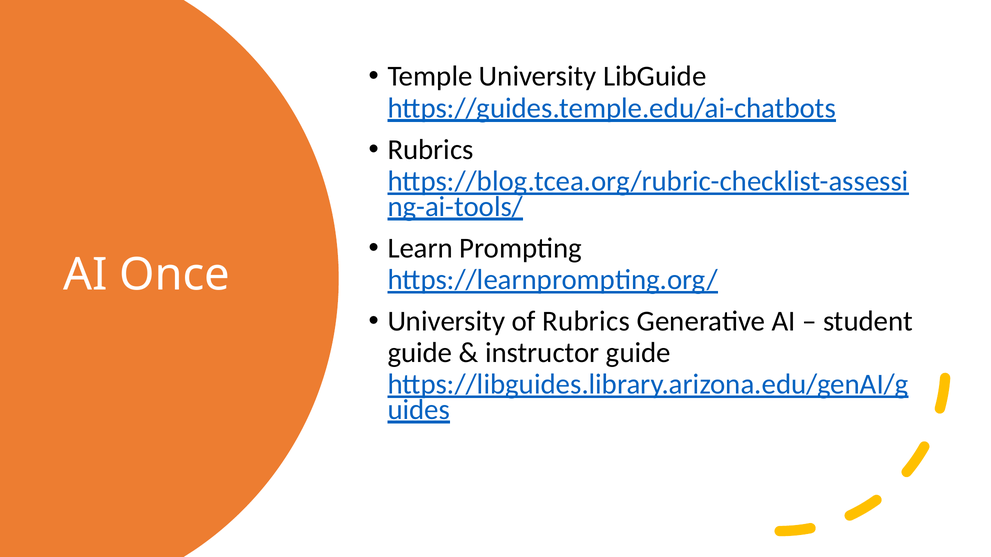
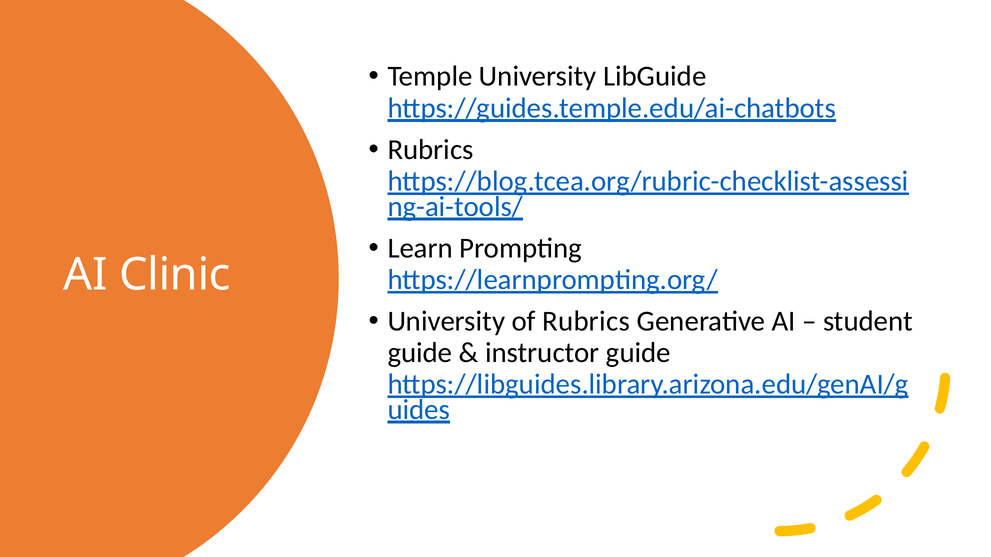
Once: Once -> Clinic
